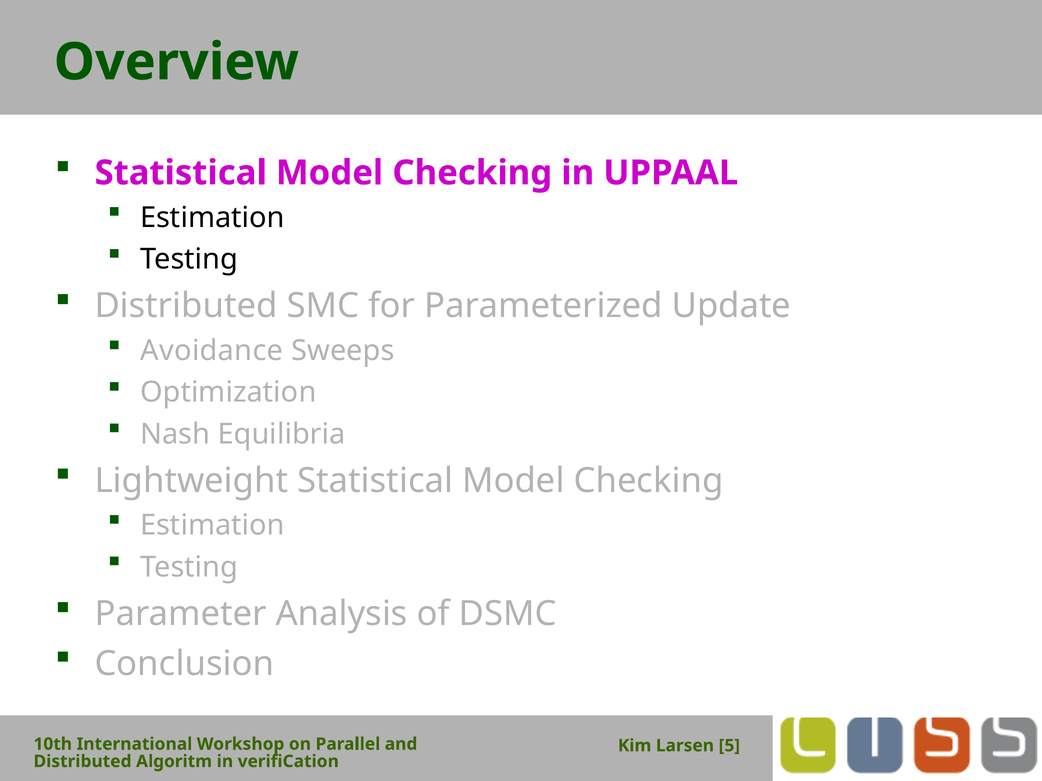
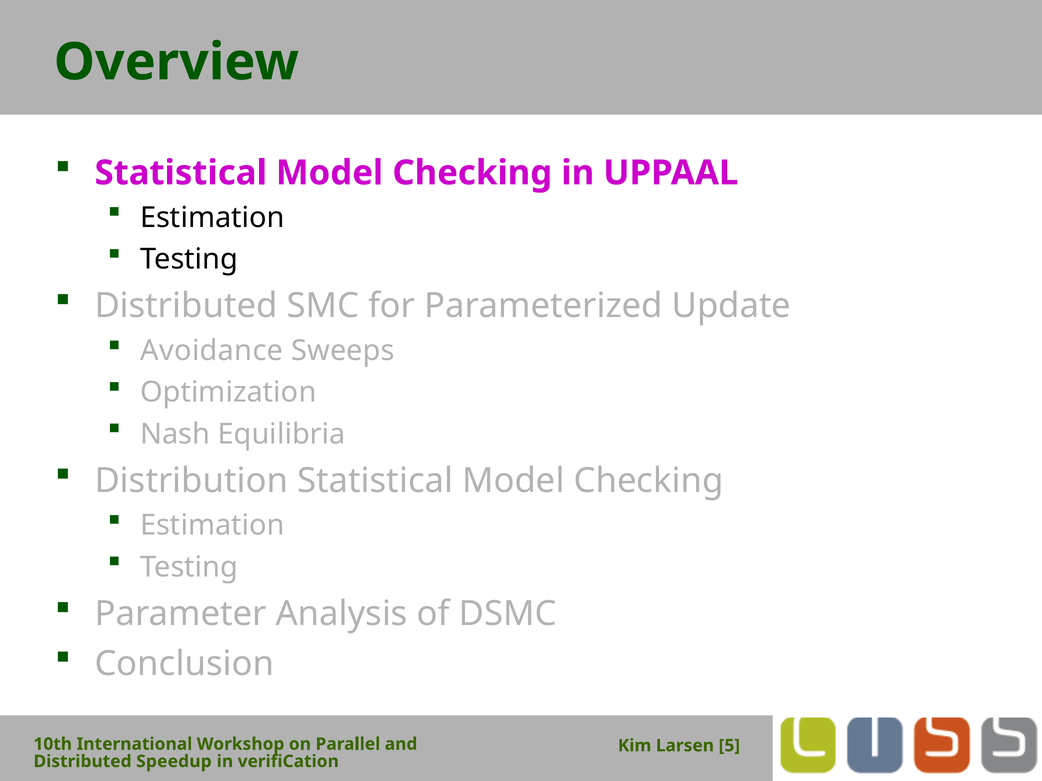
Lightweight: Lightweight -> Distribution
Algoritm: Algoritm -> Speedup
